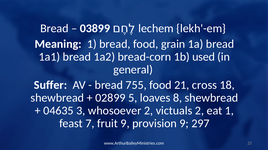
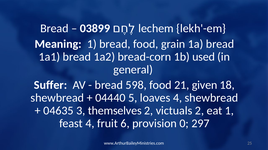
755: 755 -> 598
cross: cross -> given
02899: 02899 -> 04440
loaves 8: 8 -> 4
whosoever: whosoever -> themselves
feast 7: 7 -> 4
fruit 9: 9 -> 6
provision 9: 9 -> 0
